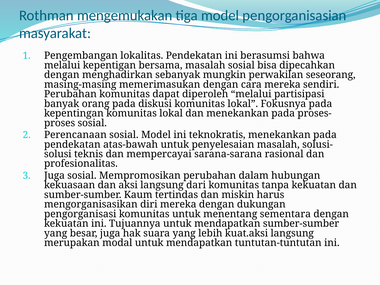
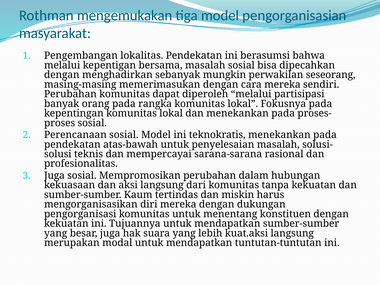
diskusi: diskusi -> rangka
sementara: sementara -> konstituen
